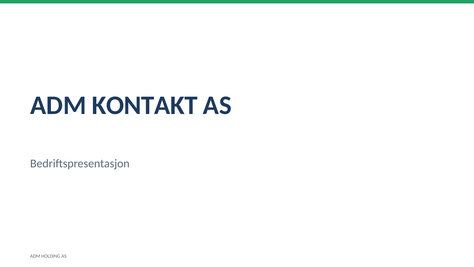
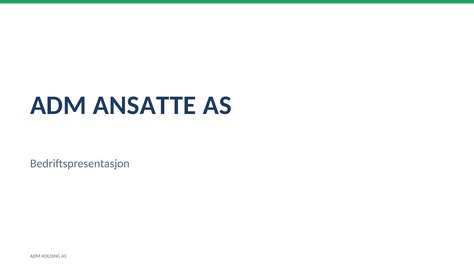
KONTAKT: KONTAKT -> ANSATTE
